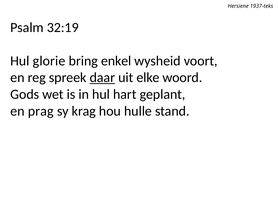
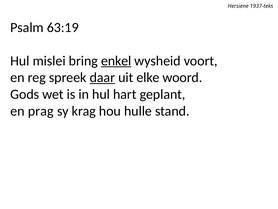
32:19: 32:19 -> 63:19
glorie: glorie -> mislei
enkel underline: none -> present
